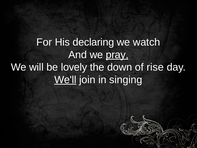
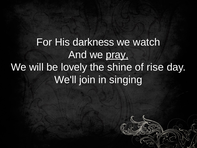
declaring: declaring -> darkness
down: down -> shine
We'll underline: present -> none
